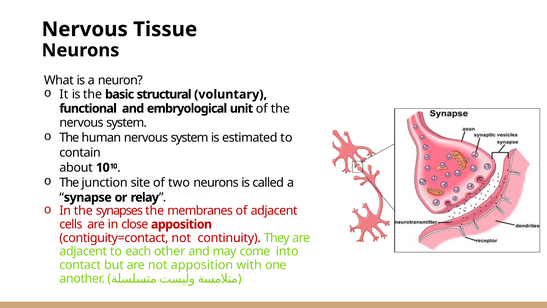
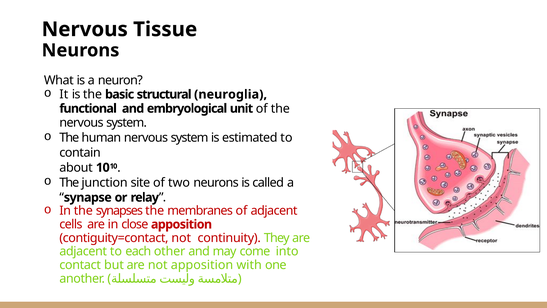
voluntary: voluntary -> neuroglia
